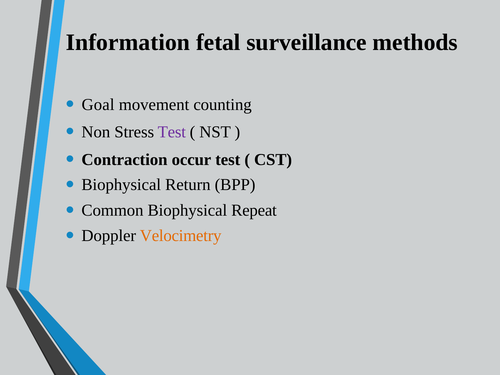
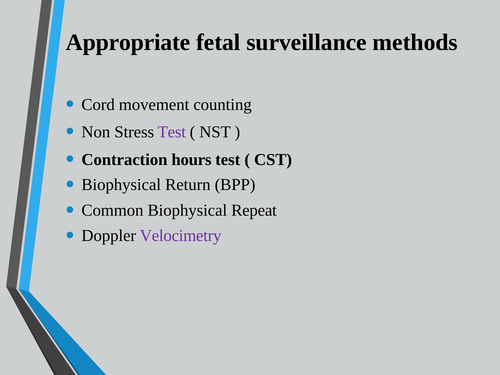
Information: Information -> Appropriate
Goal: Goal -> Cord
occur: occur -> hours
Velocimetry colour: orange -> purple
